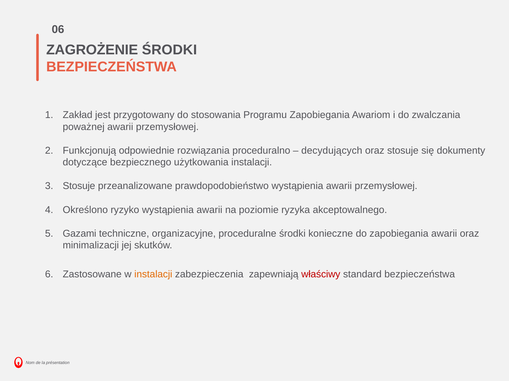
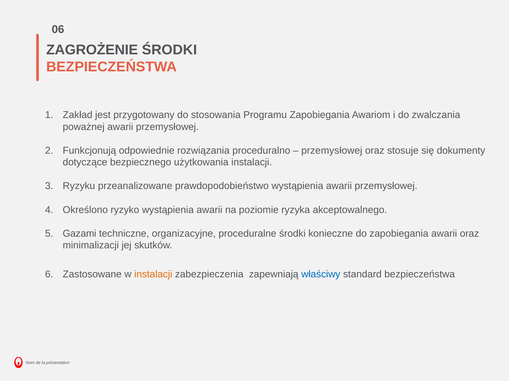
decydujących at (332, 151): decydujących -> przemysłowej
Stosuje at (79, 186): Stosuje -> Ryzyku
właściwy colour: red -> blue
